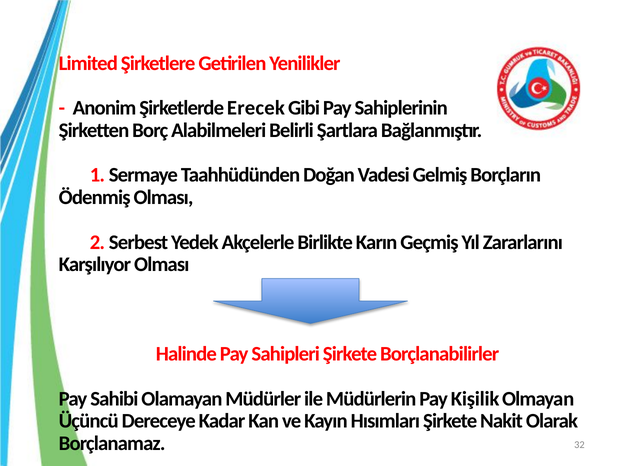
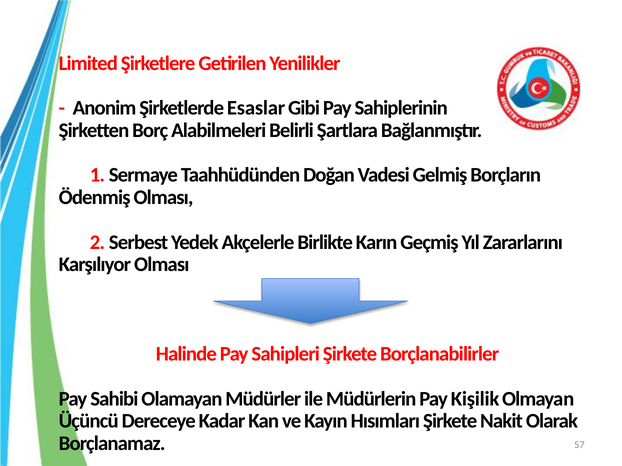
Erecek: Erecek -> Esaslar
32: 32 -> 57
